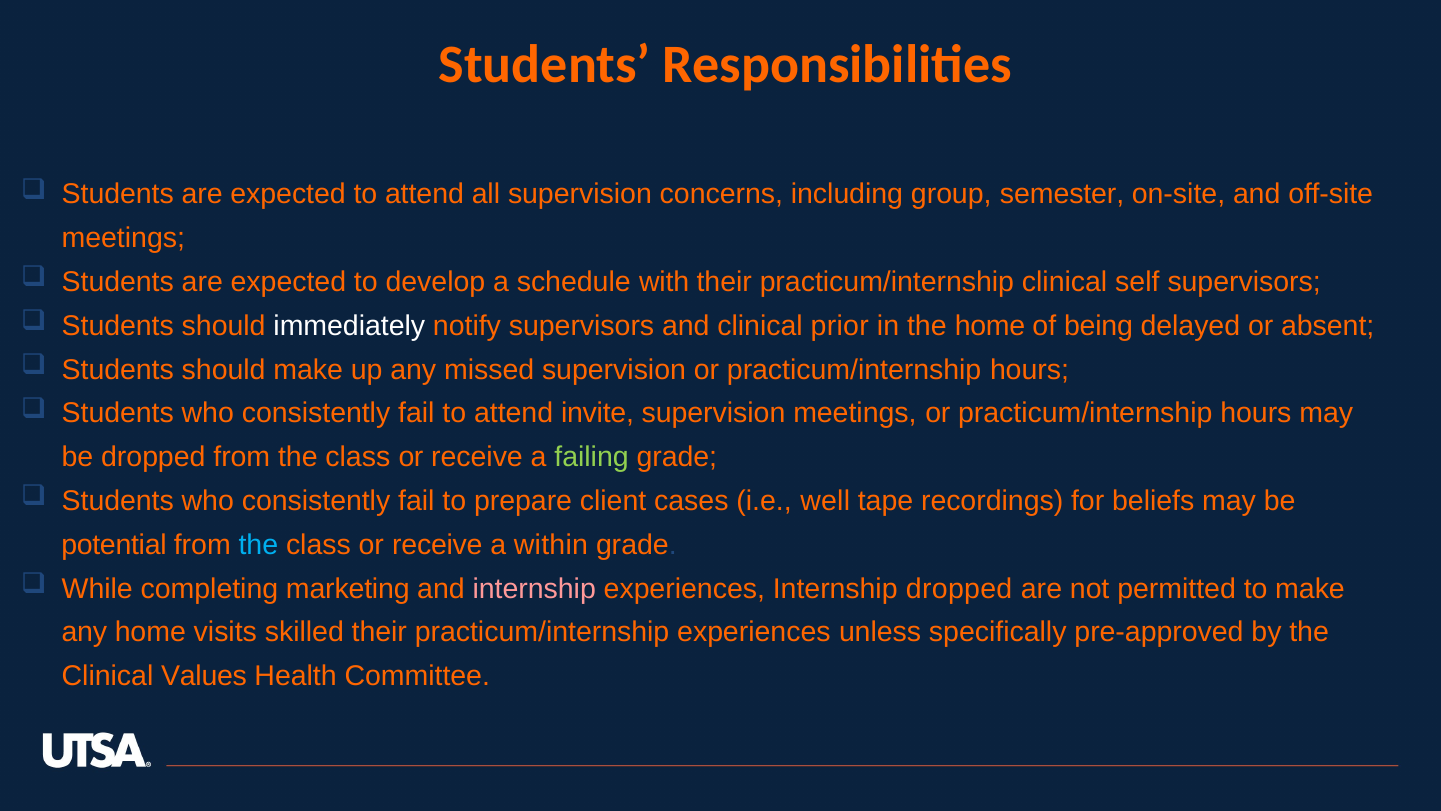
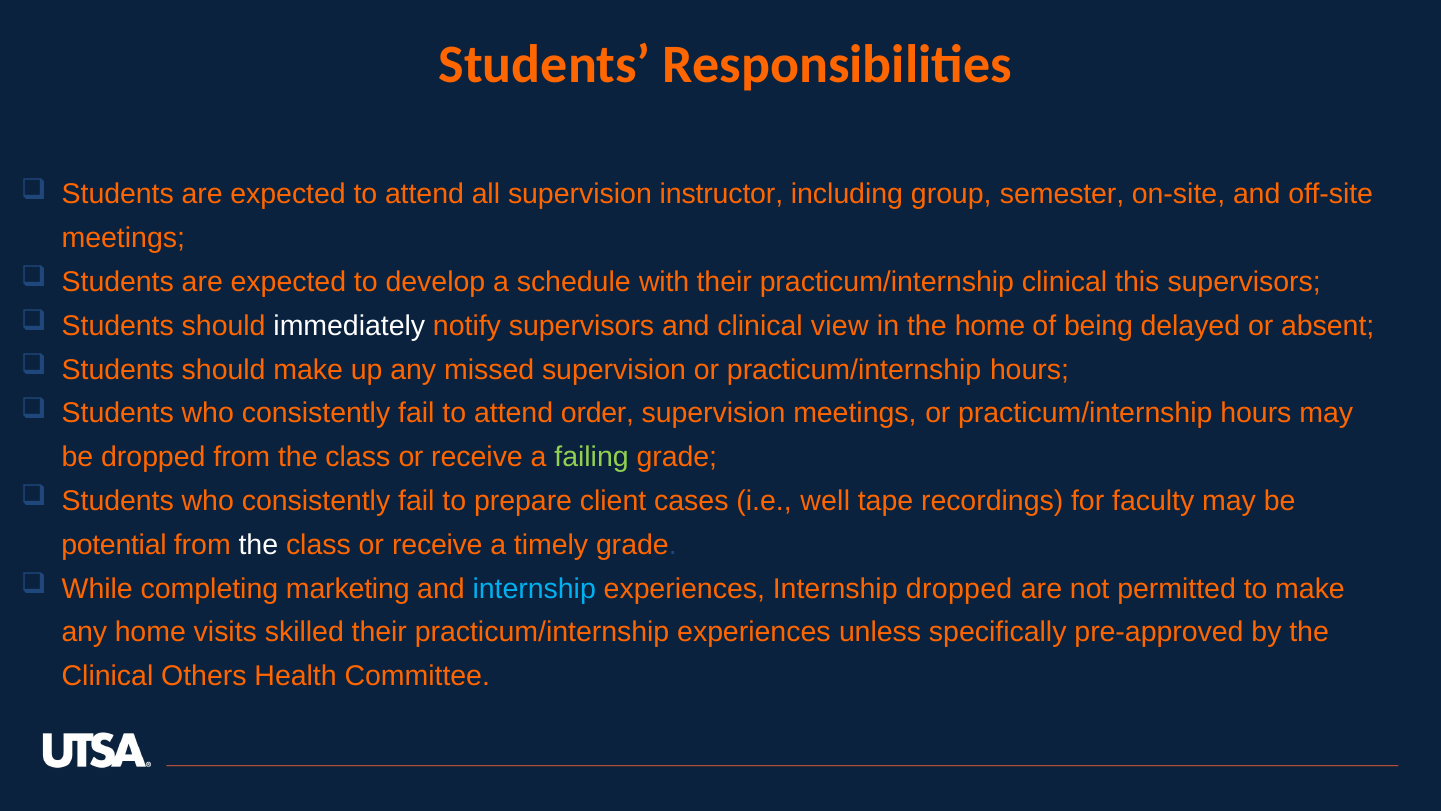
concerns: concerns -> instructor
self: self -> this
prior: prior -> view
invite: invite -> order
beliefs: beliefs -> faculty
the at (258, 545) colour: light blue -> white
within: within -> timely
internship at (534, 588) colour: pink -> light blue
Values: Values -> Others
